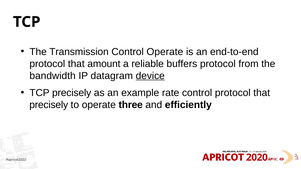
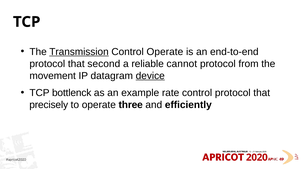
Transmission underline: none -> present
amount: amount -> second
buffers: buffers -> cannot
bandwidth: bandwidth -> movement
TCP precisely: precisely -> bottlenck
